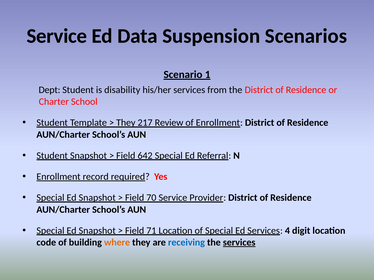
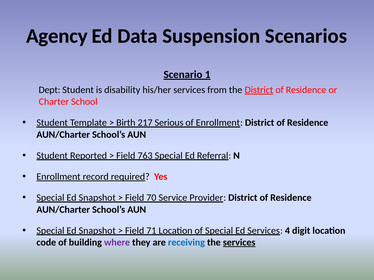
Service at (57, 36): Service -> Agency
District at (259, 90) underline: none -> present
They at (126, 123): They -> Birth
Review: Review -> Serious
Student Snapshot: Snapshot -> Reported
642: 642 -> 763
where colour: orange -> purple
